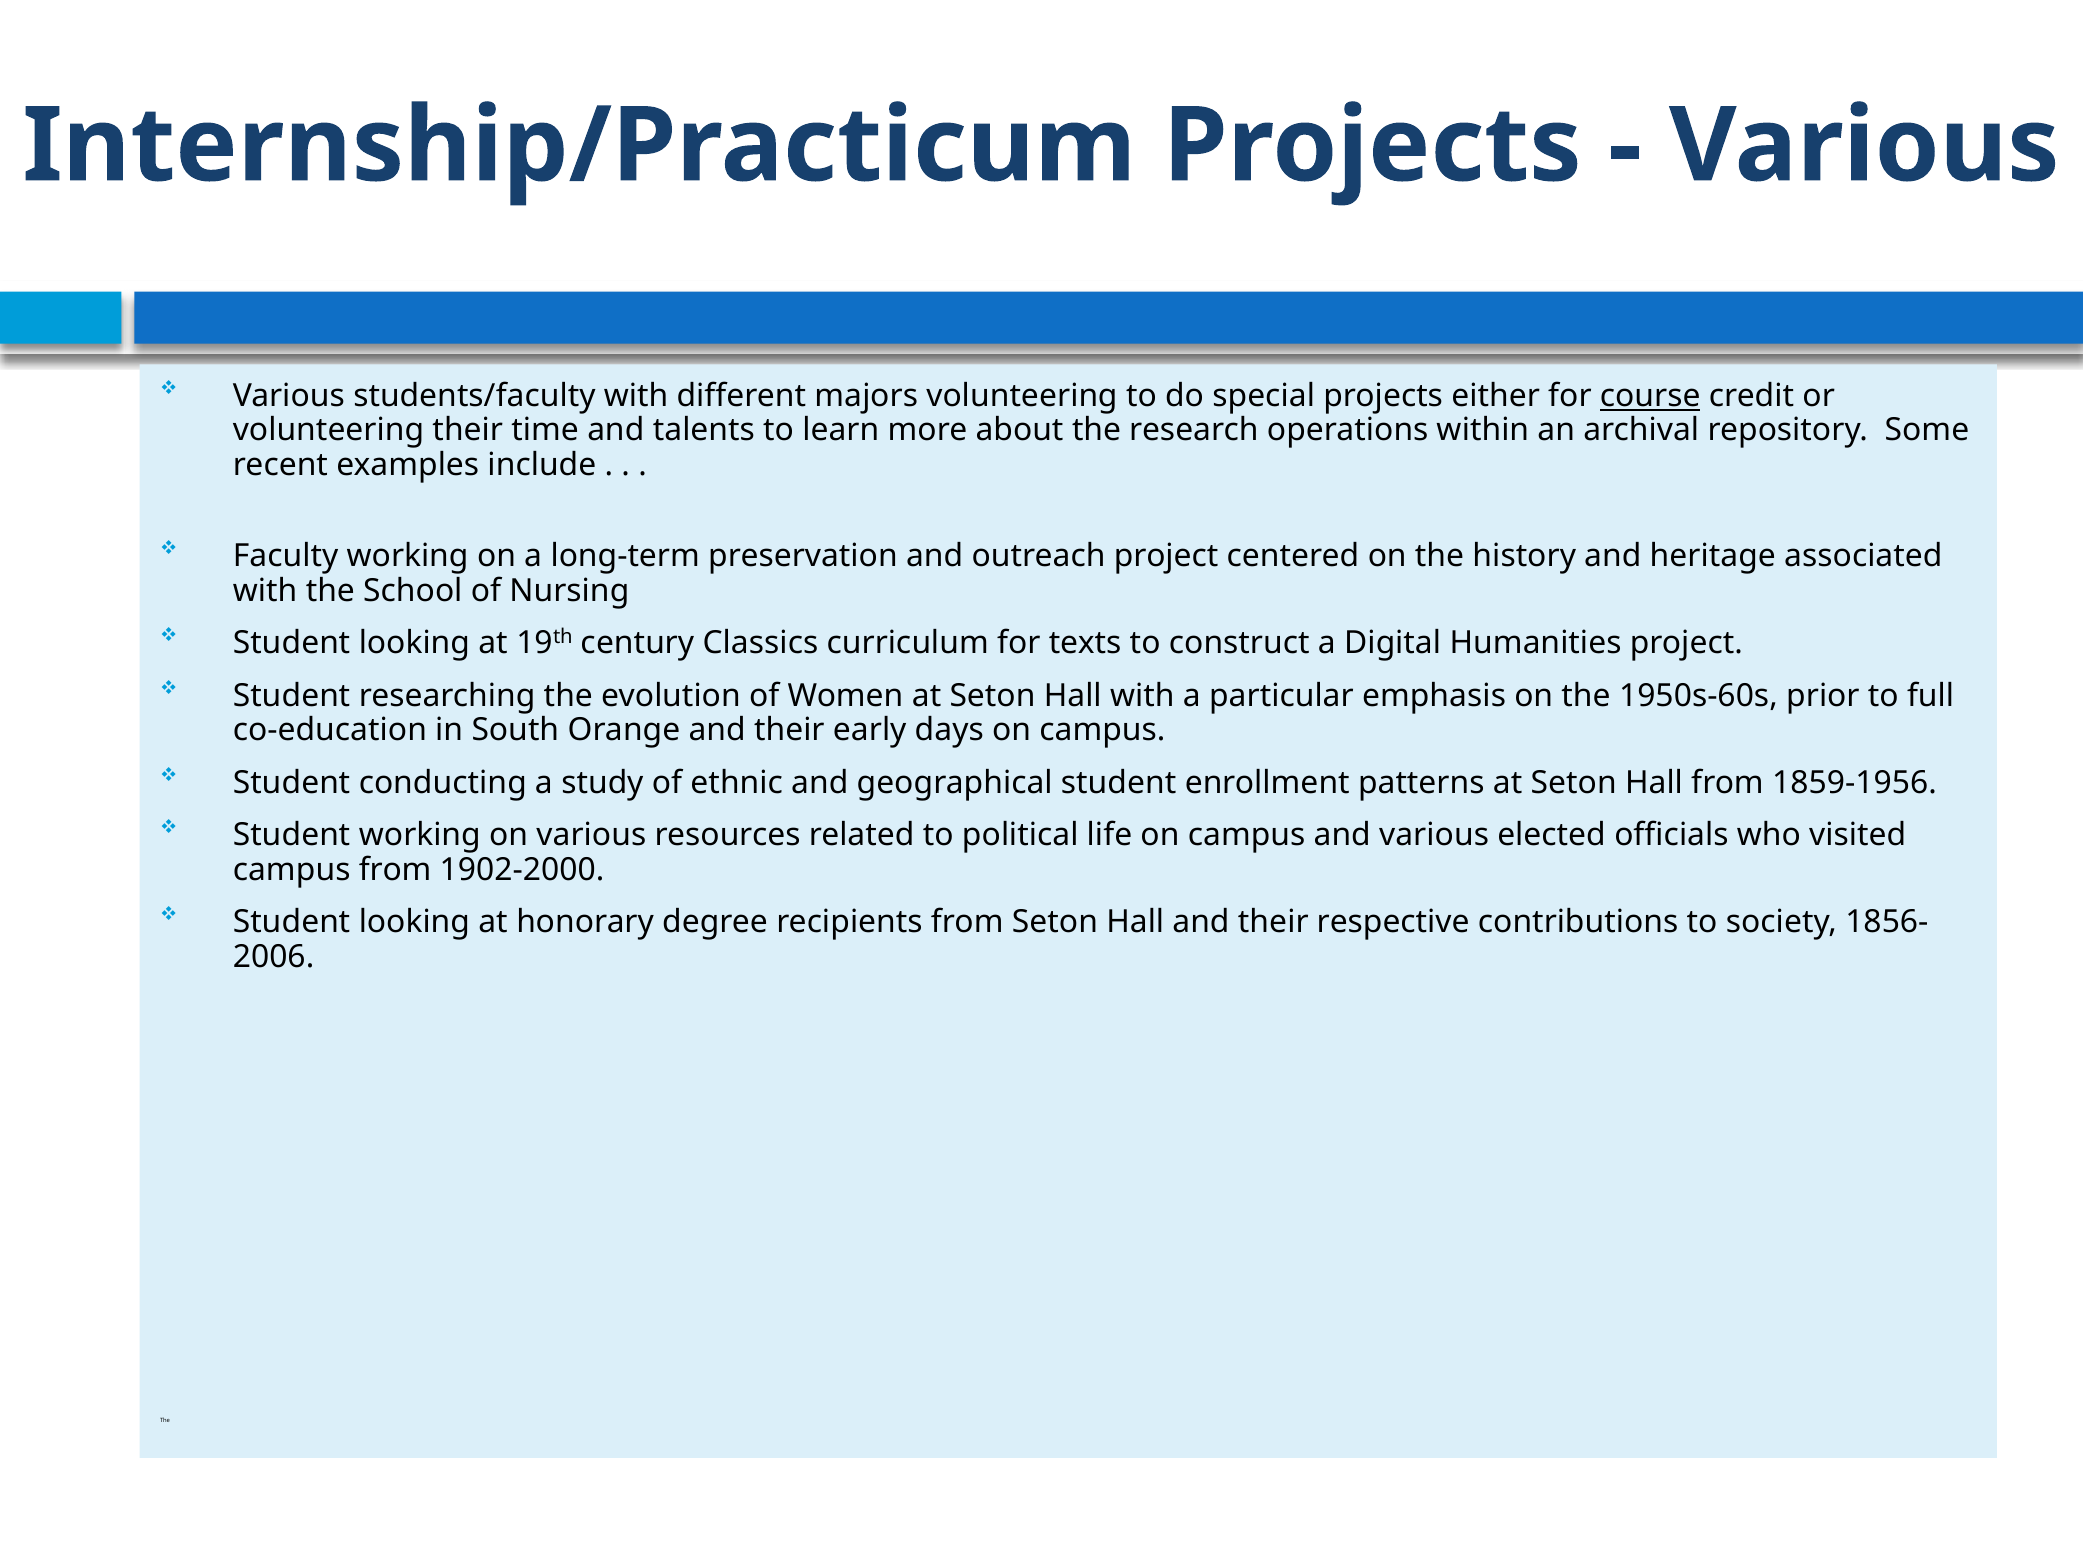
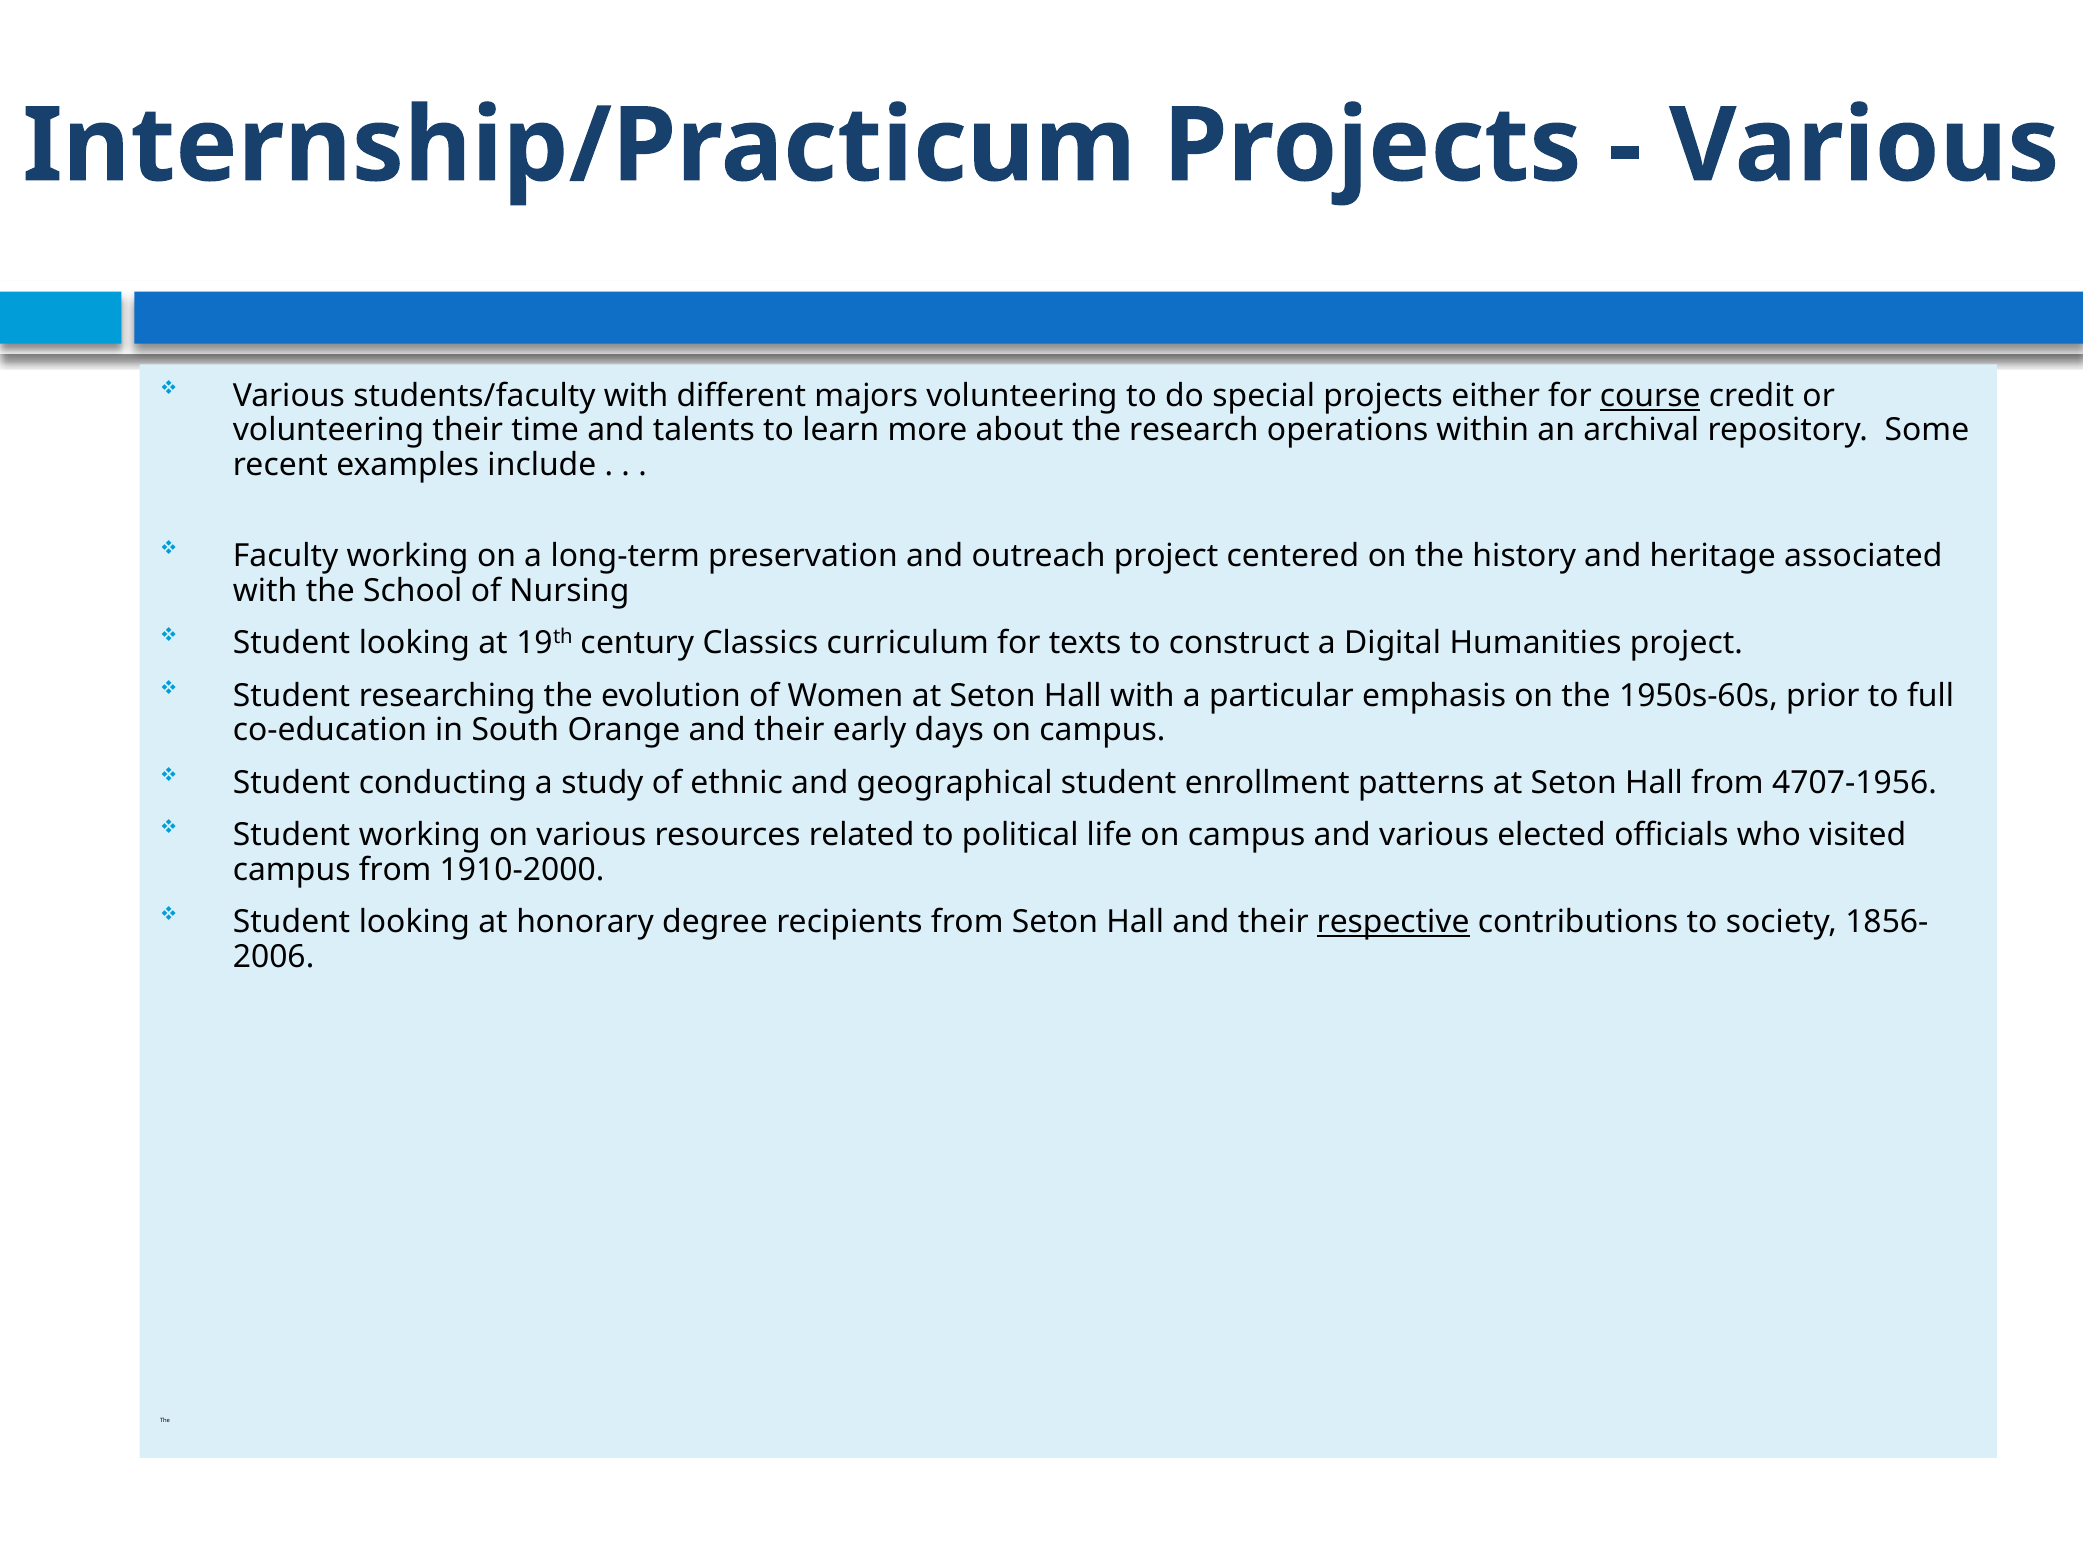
1859-1956: 1859-1956 -> 4707-1956
1902-2000: 1902-2000 -> 1910-2000
respective underline: none -> present
